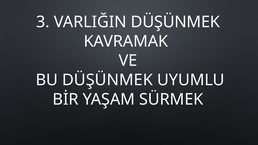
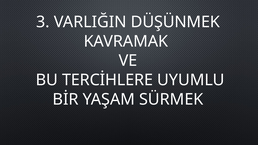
BU DÜŞÜNMEK: DÜŞÜNMEK -> TERCİHLERE
